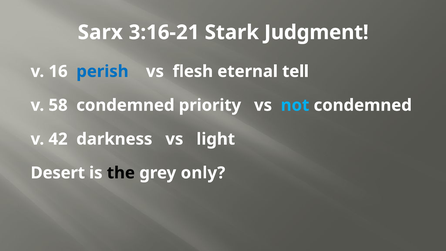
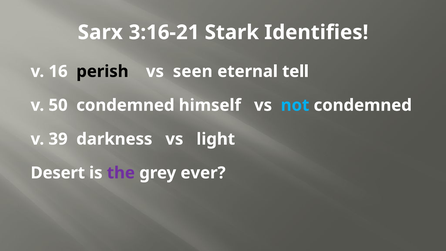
Judgment: Judgment -> Identifies
perish colour: blue -> black
flesh: flesh -> seen
58: 58 -> 50
priority: priority -> himself
42: 42 -> 39
the colour: black -> purple
only: only -> ever
